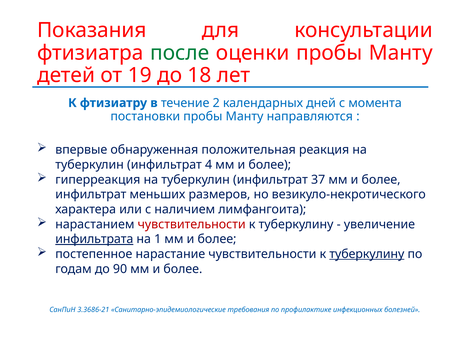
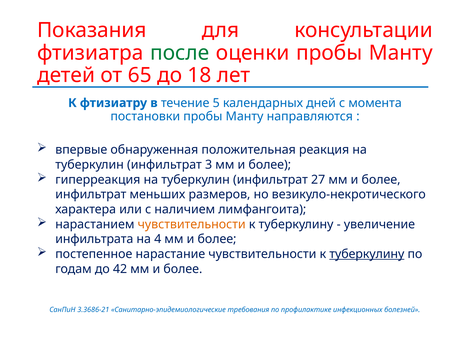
19: 19 -> 65
2: 2 -> 5
4: 4 -> 3
37: 37 -> 27
чувствительности at (192, 224) colour: red -> orange
инфильтрата underline: present -> none
1: 1 -> 4
90: 90 -> 42
